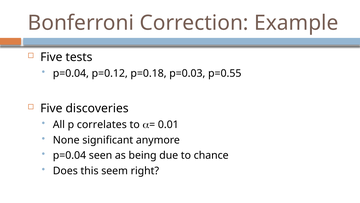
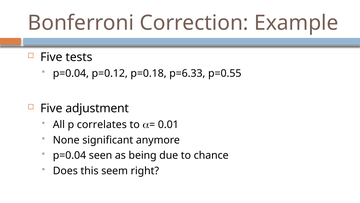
p=0.03: p=0.03 -> p=6.33
discoveries: discoveries -> adjustment
